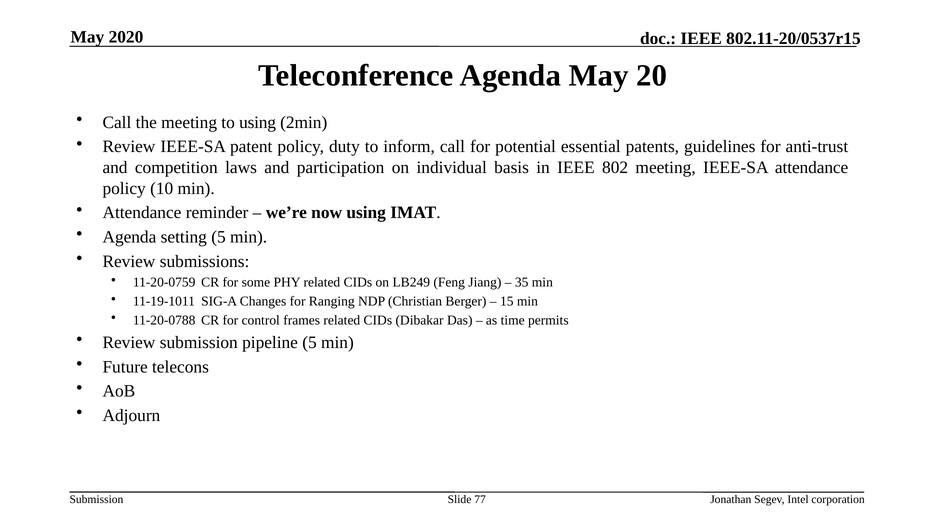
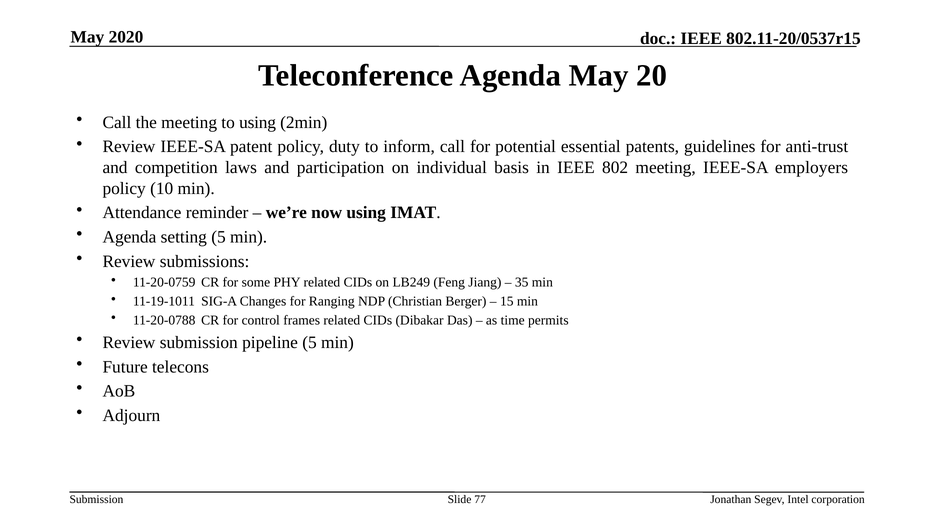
IEEE-SA attendance: attendance -> employers
